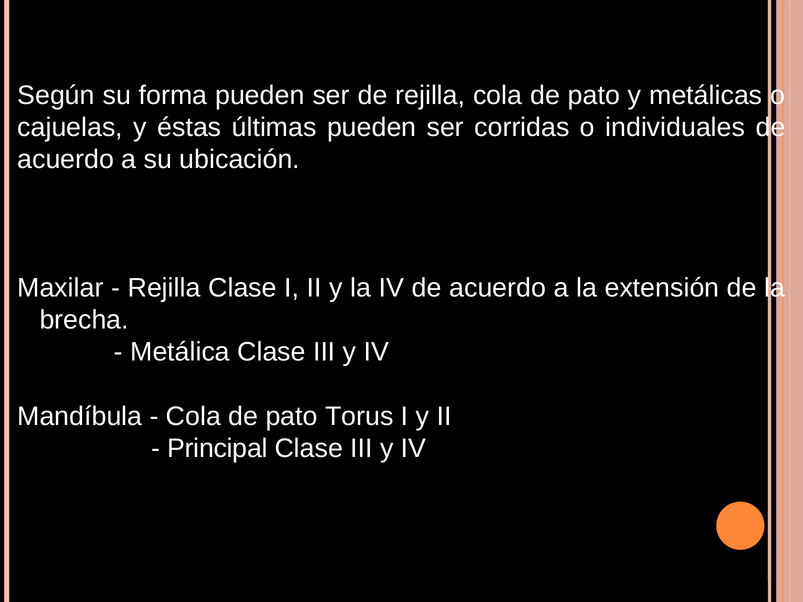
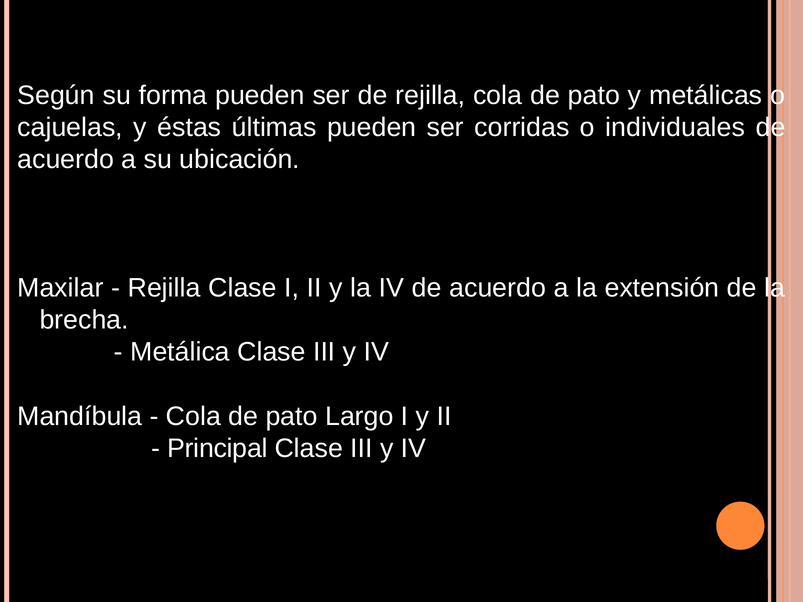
Torus: Torus -> Largo
